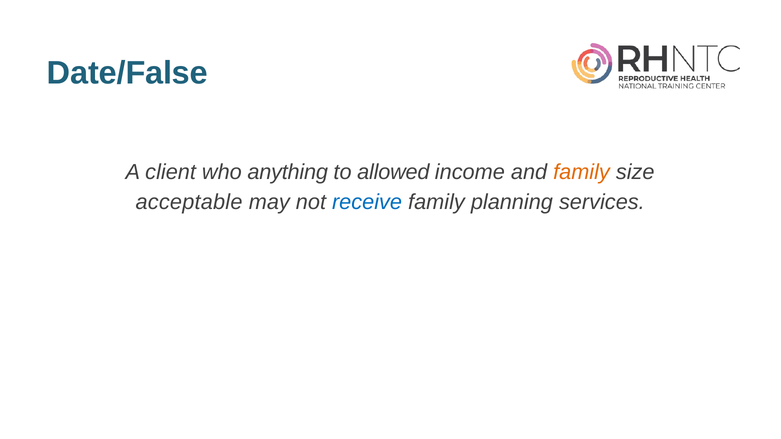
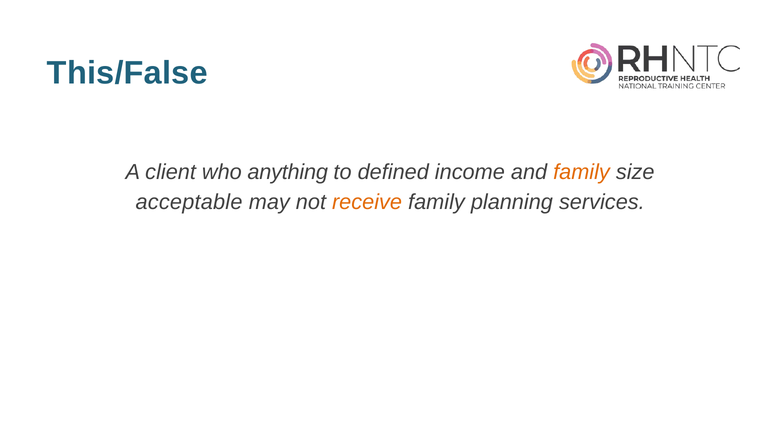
Date/False: Date/False -> This/False
allowed: allowed -> defined
receive colour: blue -> orange
